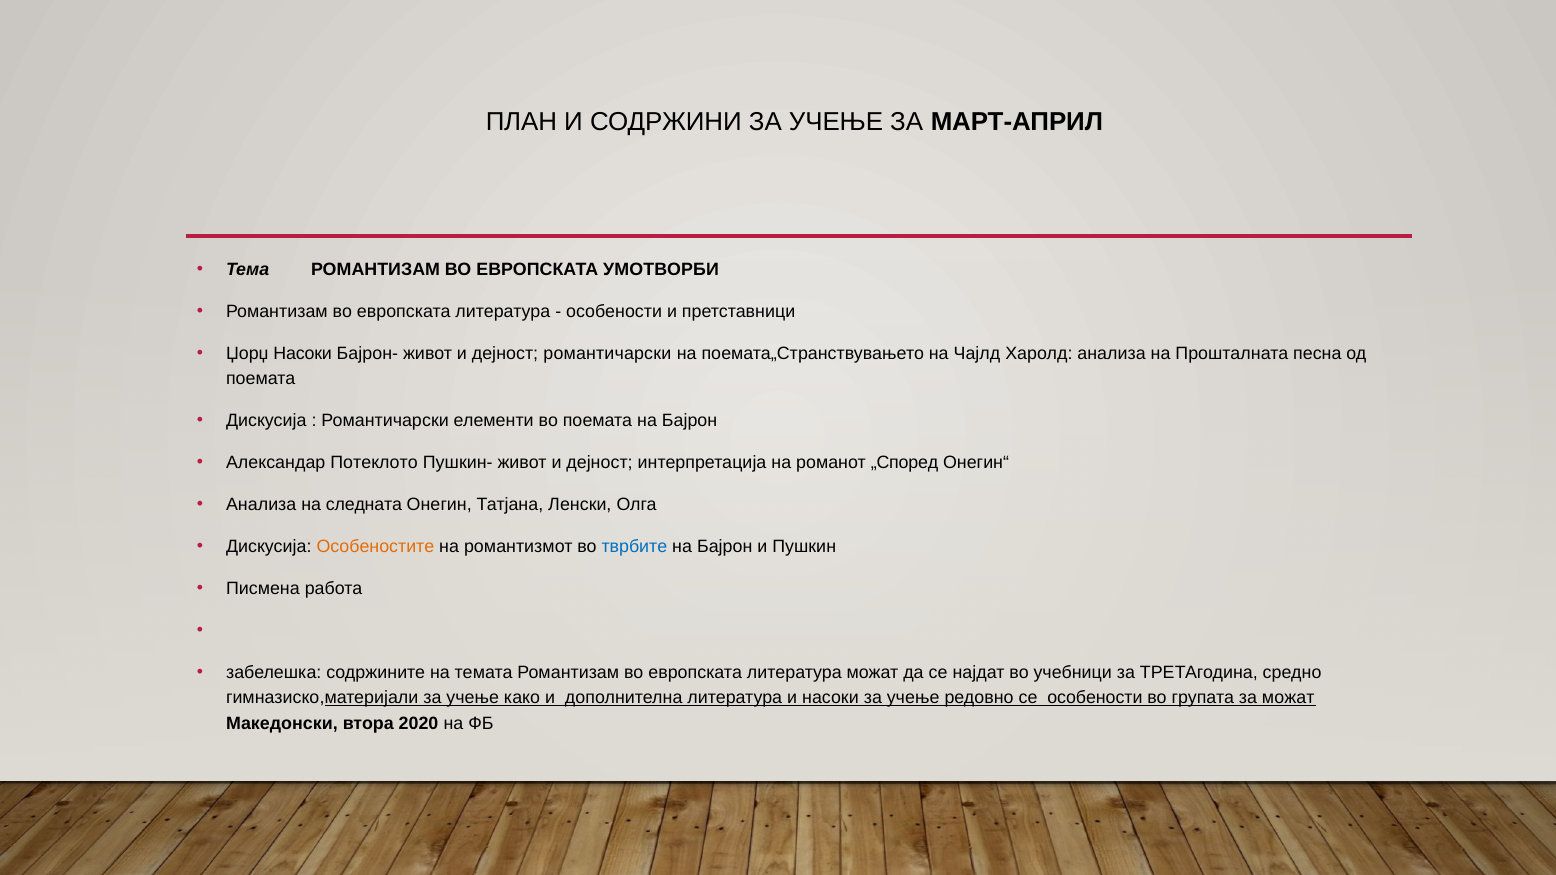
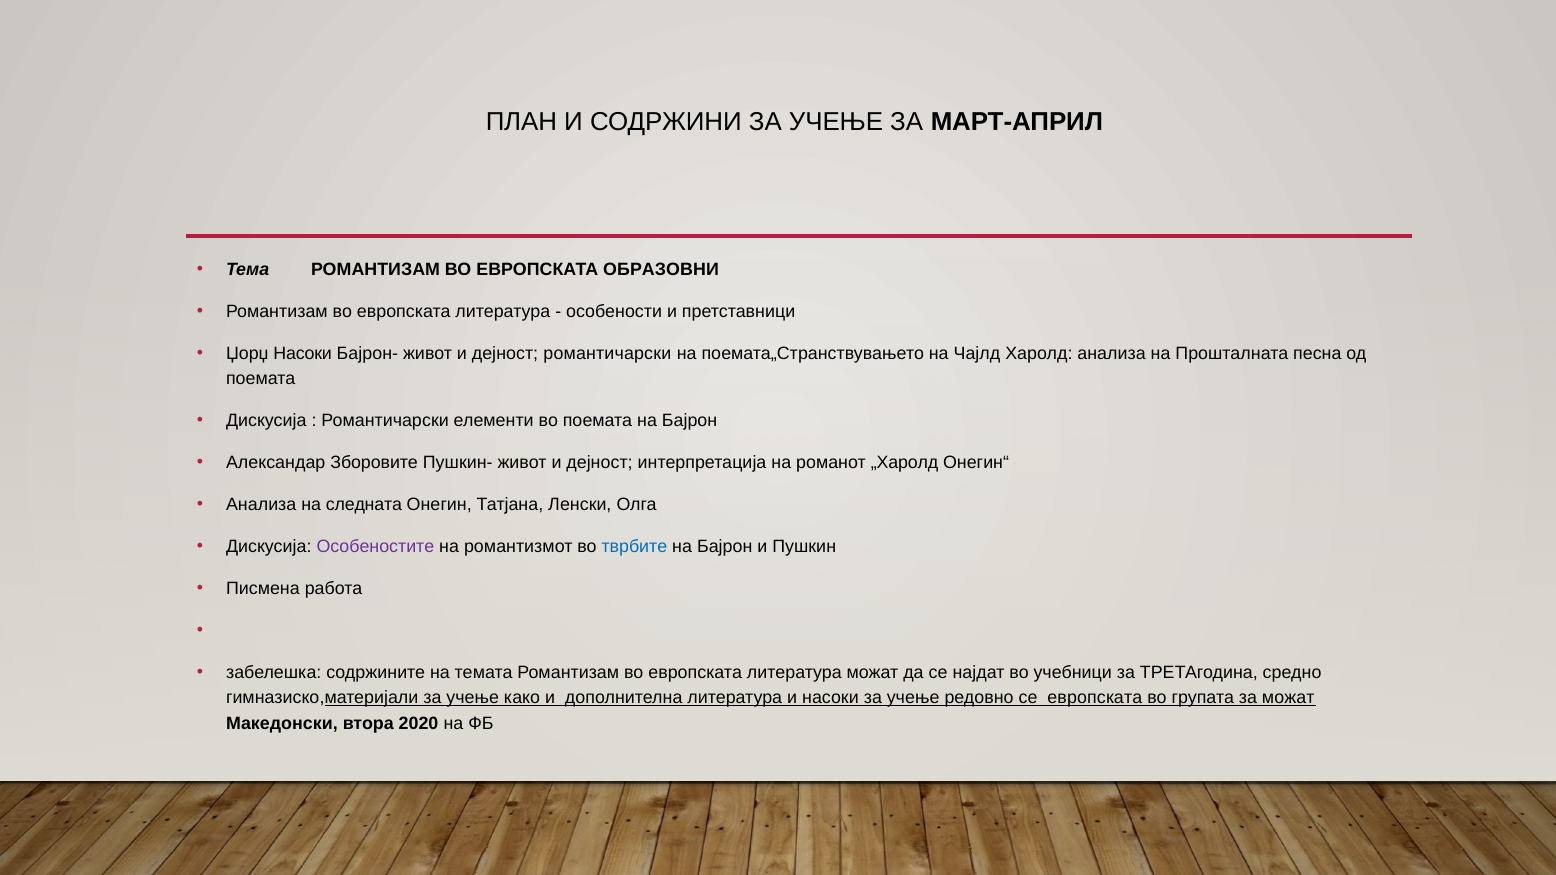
УМОТВОРБИ: УМОТВОРБИ -> ОБРАЗОВНИ
Потеклото: Потеклото -> Зборовите
„Според: „Според -> „Харолд
Особеностите colour: orange -> purple
се особености: особености -> европската
